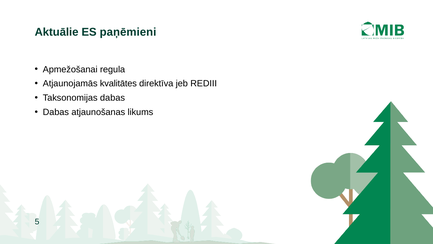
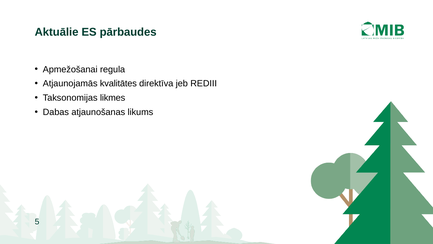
paņēmieni: paņēmieni -> pārbaudes
Taksonomijas dabas: dabas -> likmes
